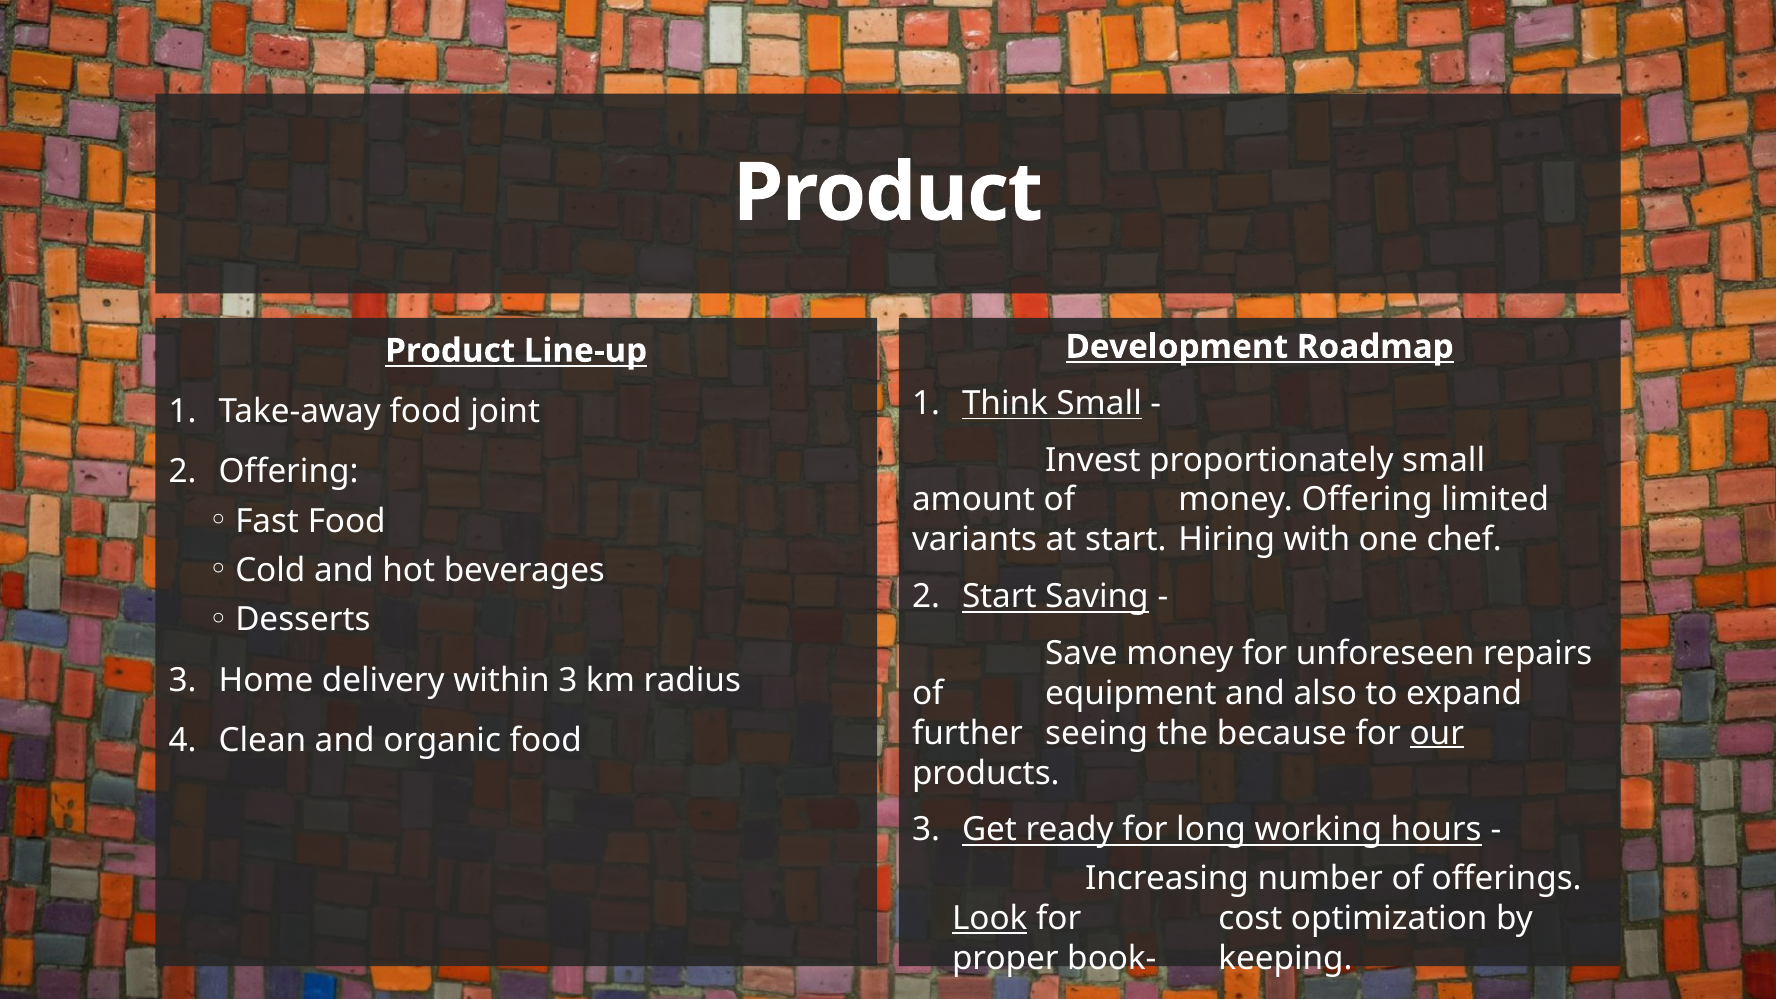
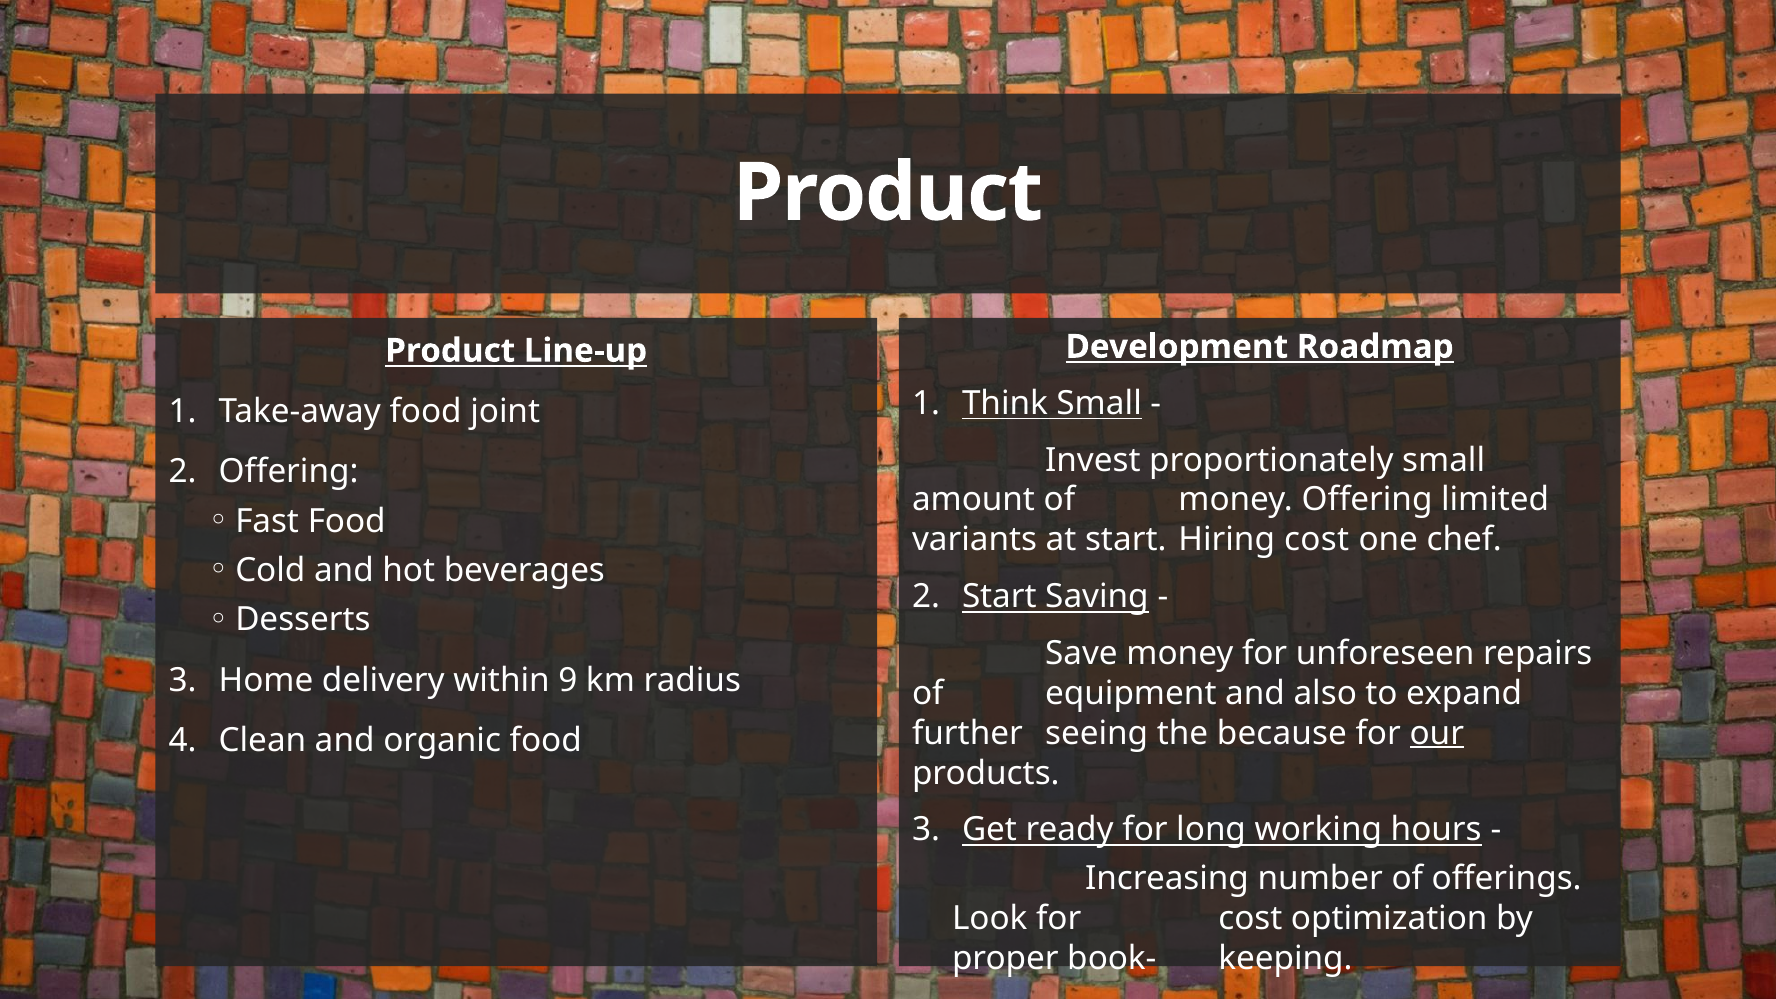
Hiring with: with -> cost
within 3: 3 -> 9
Look underline: present -> none
